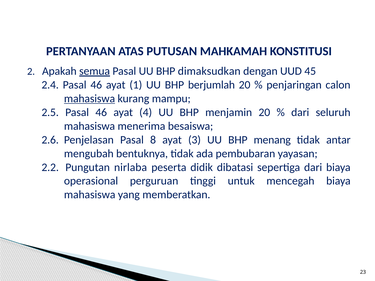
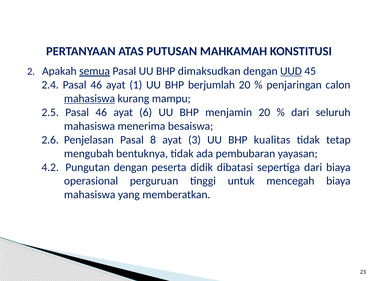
UUD underline: none -> present
4: 4 -> 6
menang: menang -> kualitas
antar: antar -> tetap
2.2: 2.2 -> 4.2
Pungutan nirlaba: nirlaba -> dengan
